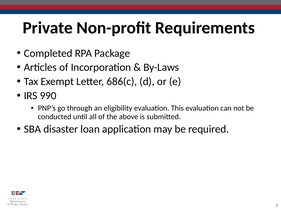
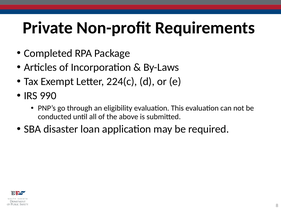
686(c: 686(c -> 224(c
